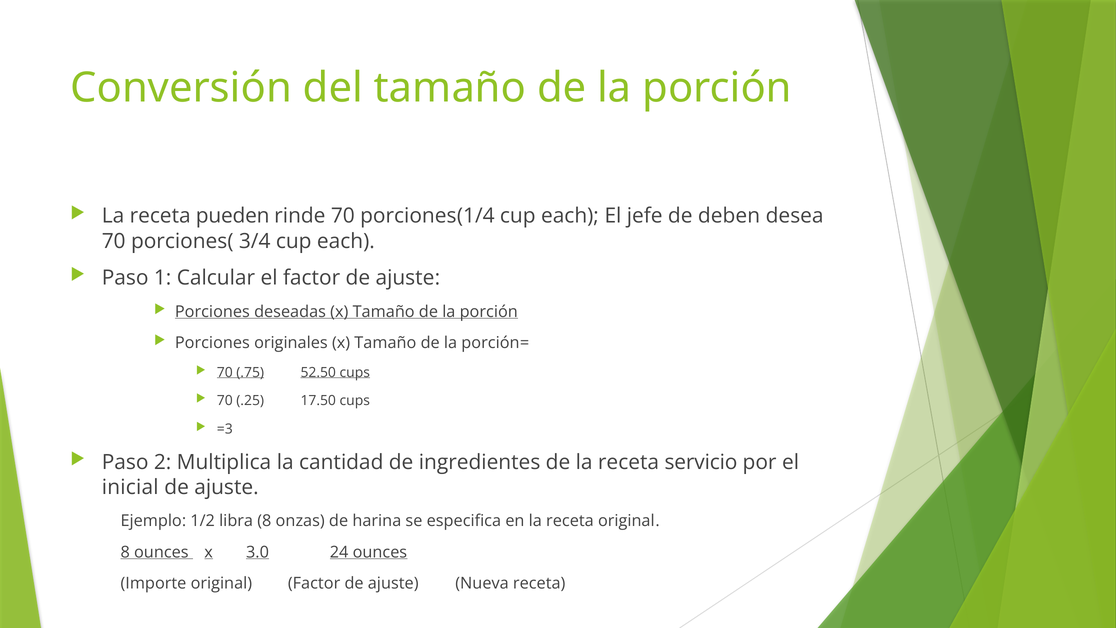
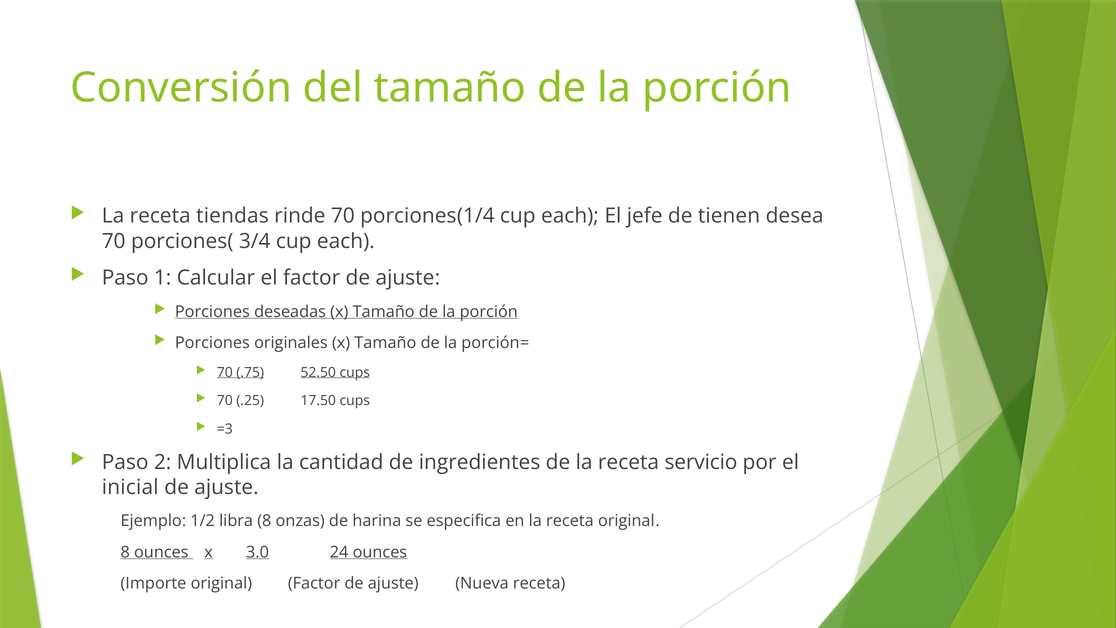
pueden: pueden -> tiendas
deben: deben -> tienen
